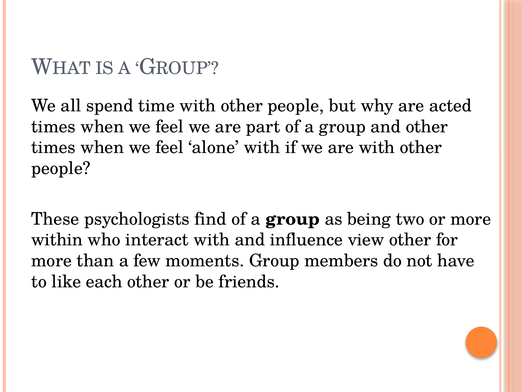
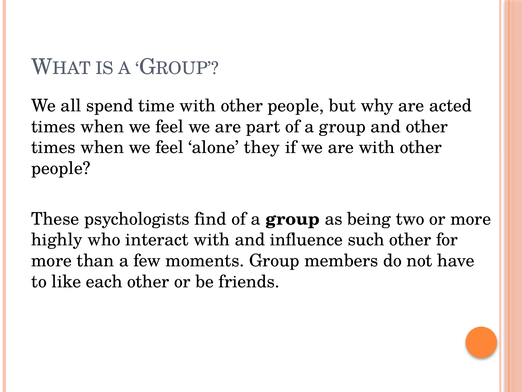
alone with: with -> they
within: within -> highly
view: view -> such
